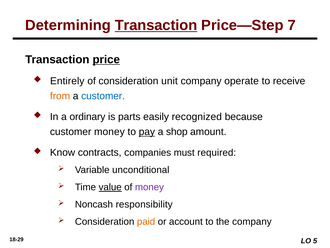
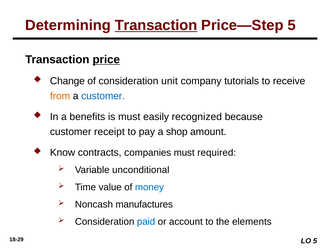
Price—Step 7: 7 -> 5
Entirely: Entirely -> Change
operate: operate -> tutorials
ordinary: ordinary -> benefits
is parts: parts -> must
customer money: money -> receipt
pay underline: present -> none
value underline: present -> none
money at (149, 187) colour: purple -> blue
responsibility: responsibility -> manufactures
paid colour: orange -> blue
the company: company -> elements
